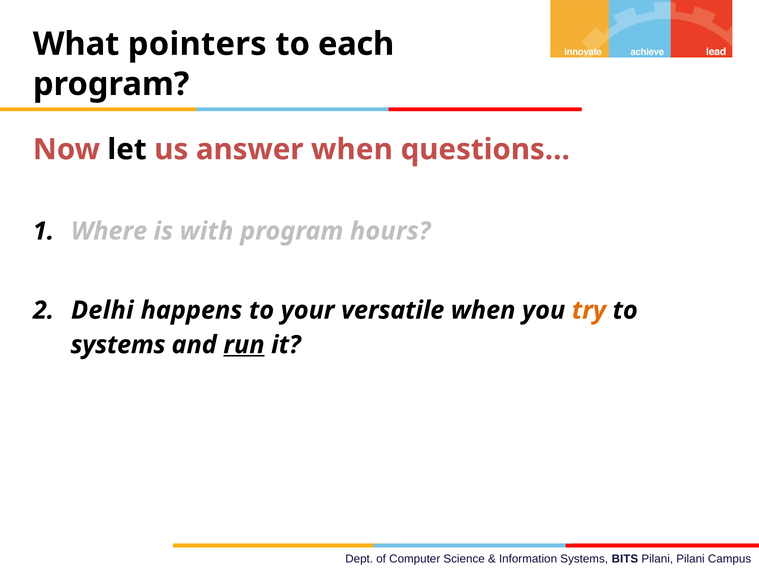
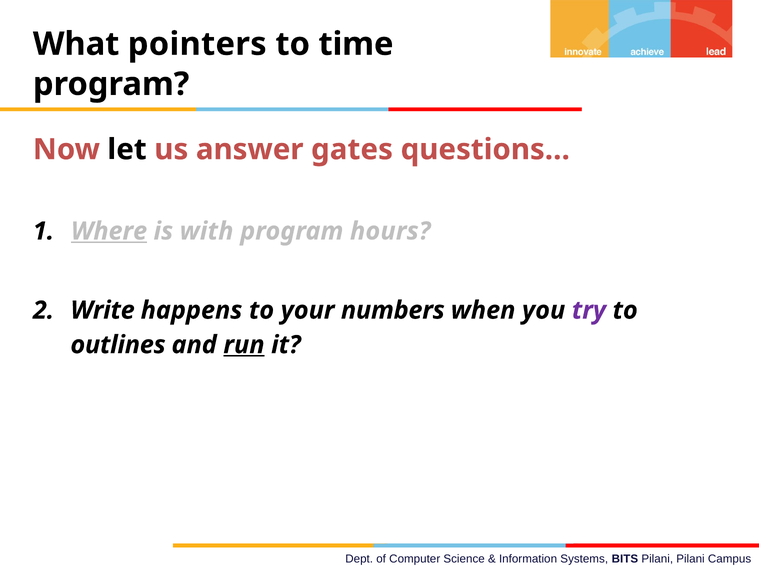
each: each -> time
answer when: when -> gates
Where underline: none -> present
Delhi: Delhi -> Write
versatile: versatile -> numbers
try colour: orange -> purple
systems at (118, 345): systems -> outlines
